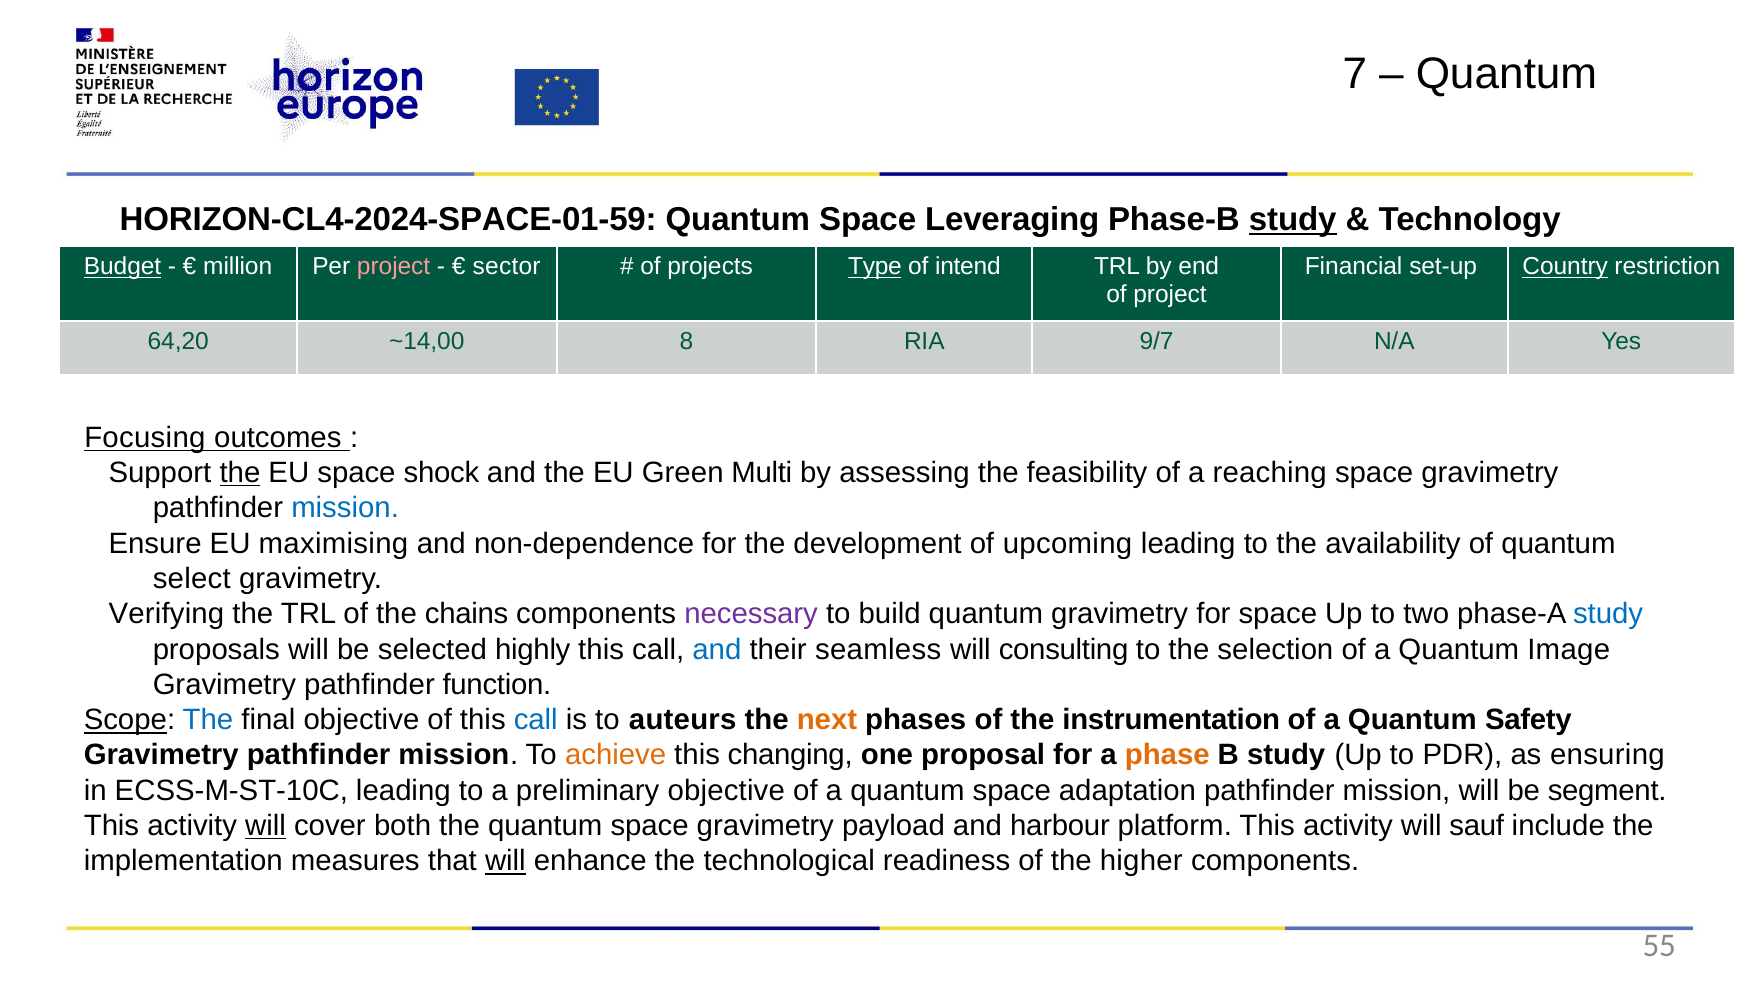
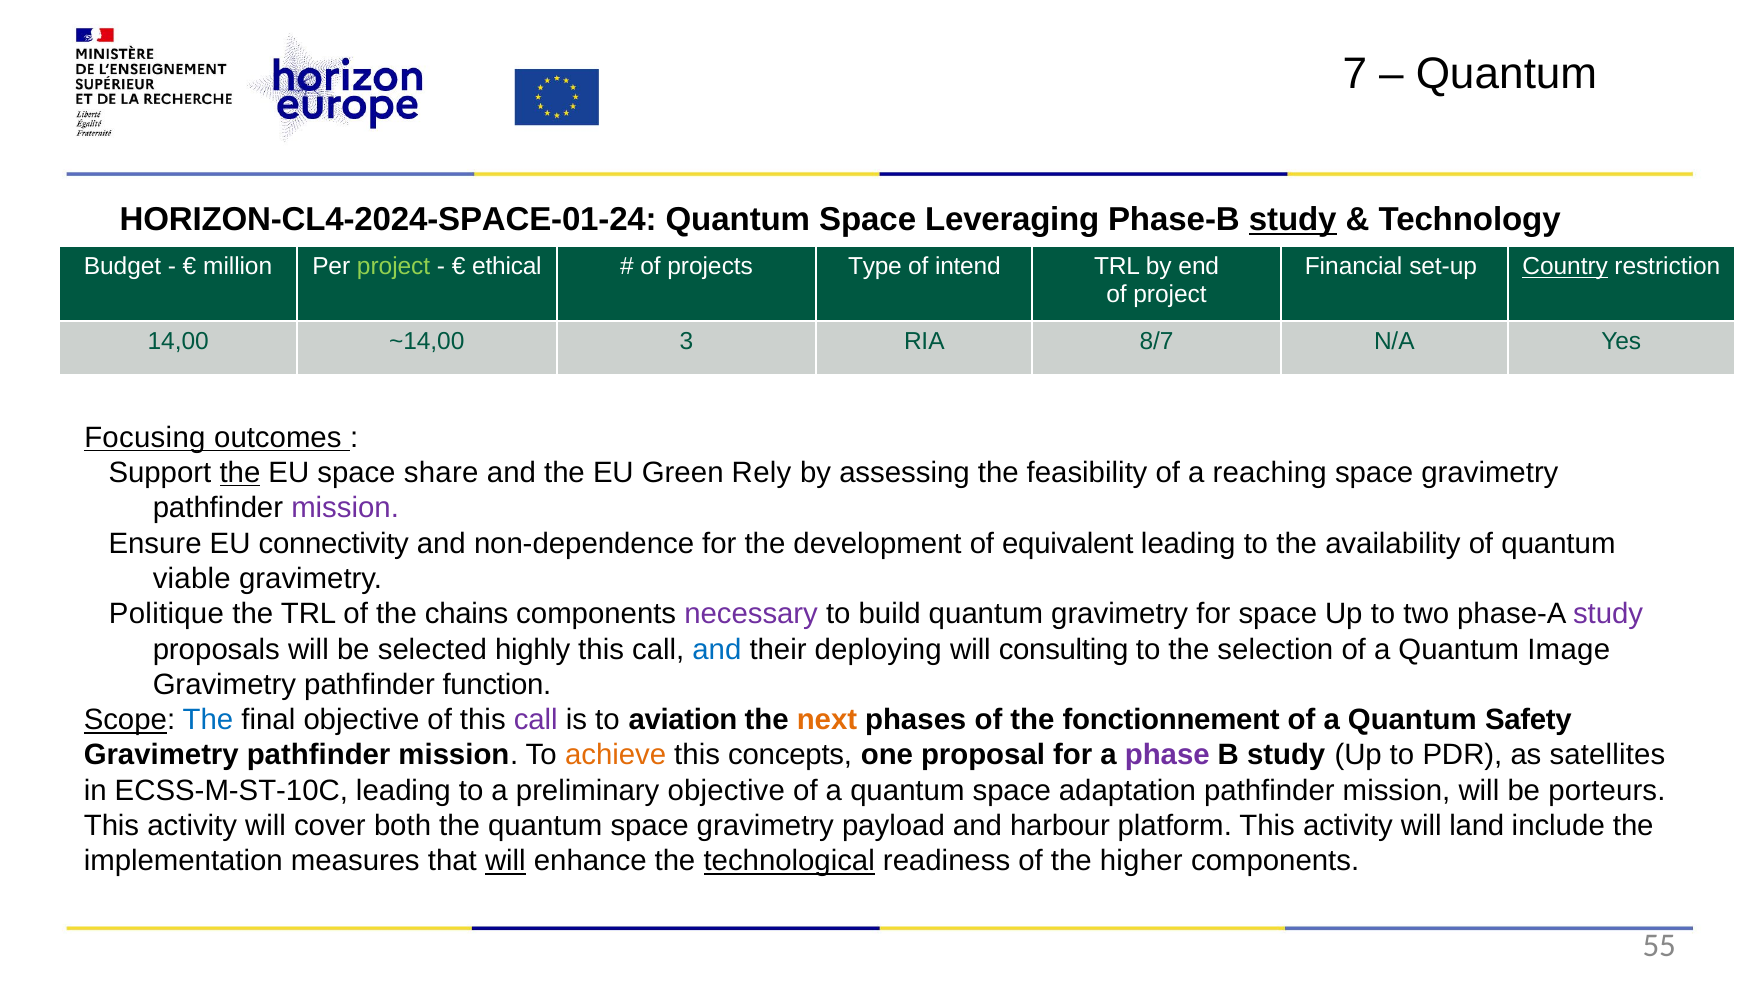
HORIZON-CL4-2024-SPACE-01-59: HORIZON-CL4-2024-SPACE-01-59 -> HORIZON-CL4-2024-SPACE-01-24
Budget underline: present -> none
project at (394, 267) colour: pink -> light green
sector: sector -> ethical
Type underline: present -> none
64,20: 64,20 -> 14,00
8: 8 -> 3
9/7: 9/7 -> 8/7
shock: shock -> share
Multi: Multi -> Rely
mission at (345, 508) colour: blue -> purple
maximising: maximising -> connectivity
upcoming: upcoming -> equivalent
select: select -> viable
Verifying: Verifying -> Politique
study at (1608, 614) colour: blue -> purple
seamless: seamless -> deploying
call at (536, 719) colour: blue -> purple
auteurs: auteurs -> aviation
instrumentation: instrumentation -> fonctionnement
changing: changing -> concepts
phase colour: orange -> purple
ensuring: ensuring -> satellites
segment: segment -> porteurs
will at (266, 825) underline: present -> none
sauf: sauf -> land
technological underline: none -> present
